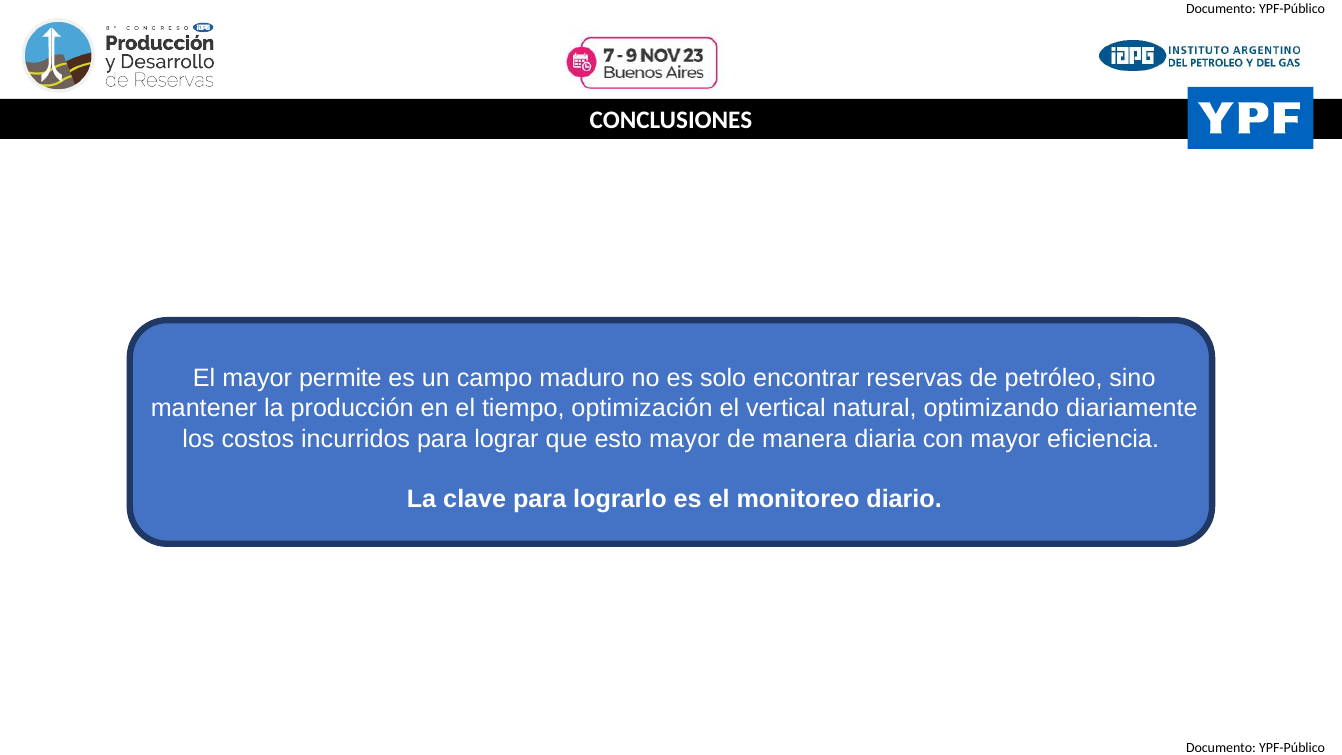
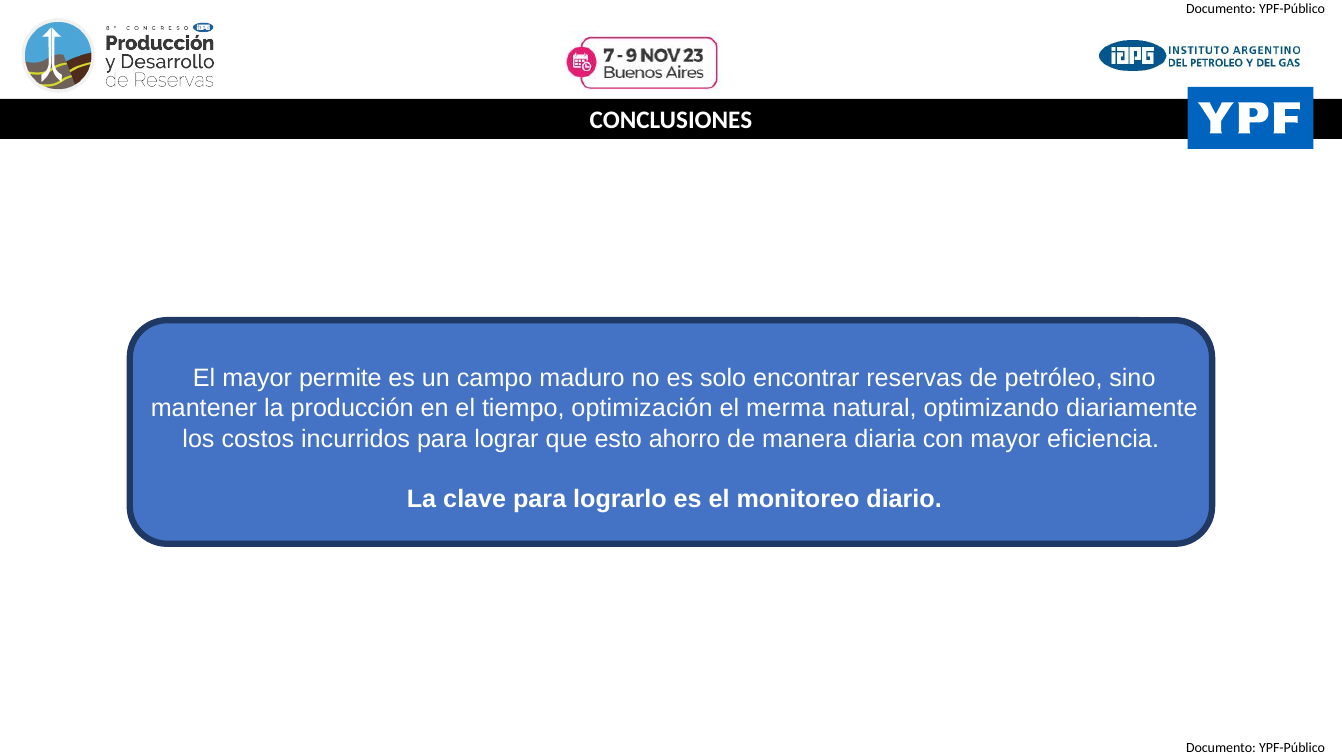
vertical: vertical -> merma
esto mayor: mayor -> ahorro
